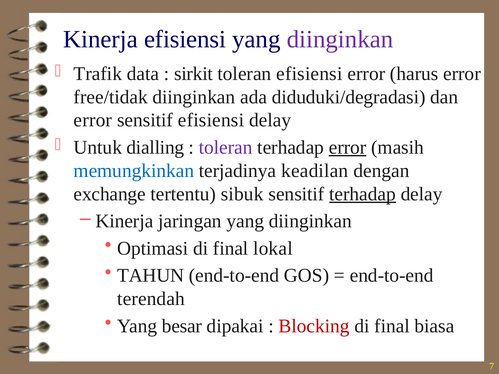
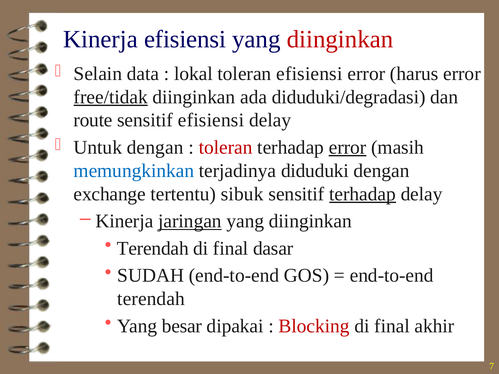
diinginkan at (340, 39) colour: purple -> red
Trafik: Trafik -> Selain
sirkit: sirkit -> lokal
free/tidak underline: none -> present
error at (93, 120): error -> route
Untuk dialling: dialling -> dengan
toleran at (226, 147) colour: purple -> red
keadilan: keadilan -> diduduki
jaringan underline: none -> present
Optimasi at (153, 248): Optimasi -> Terendah
lokal: lokal -> dasar
TAHUN: TAHUN -> SUDAH
biasa: biasa -> akhir
